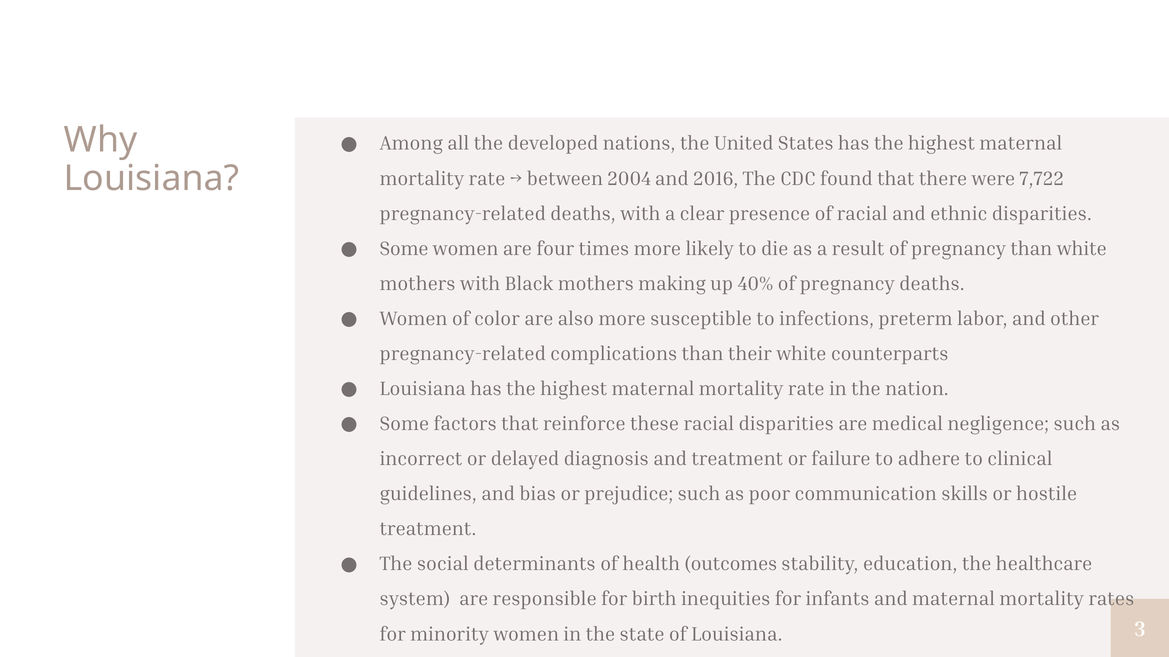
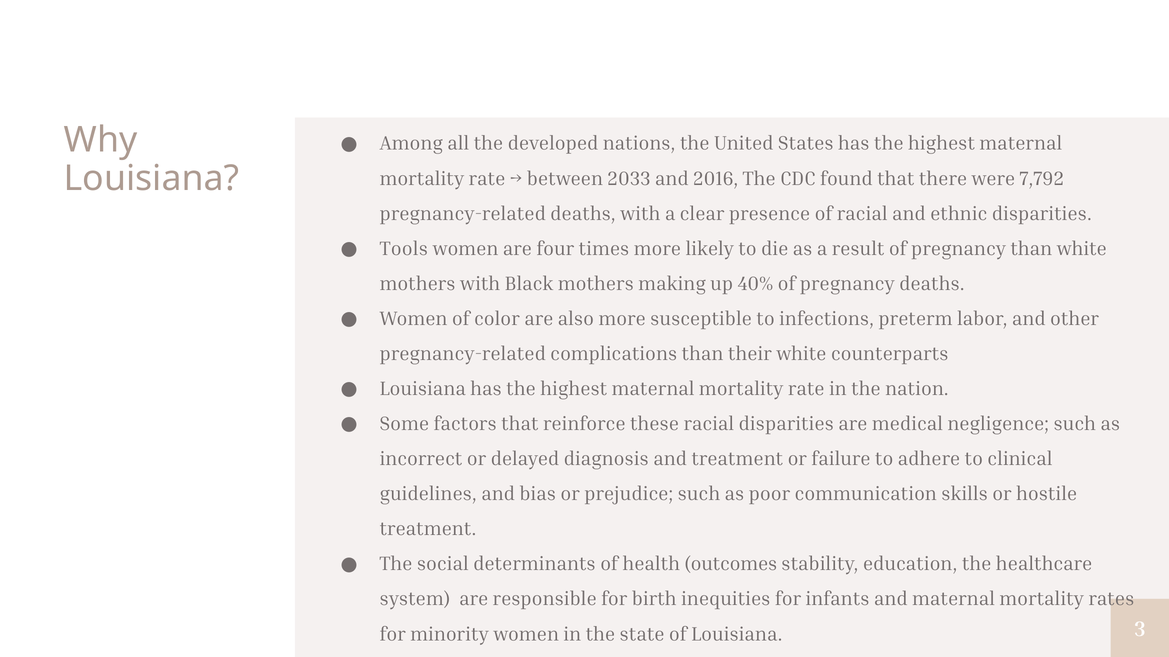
2004: 2004 -> 2033
7,722: 7,722 -> 7,792
Some at (404, 249): Some -> Tools
